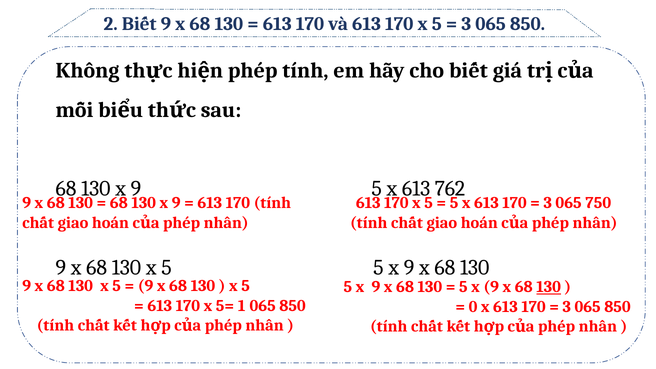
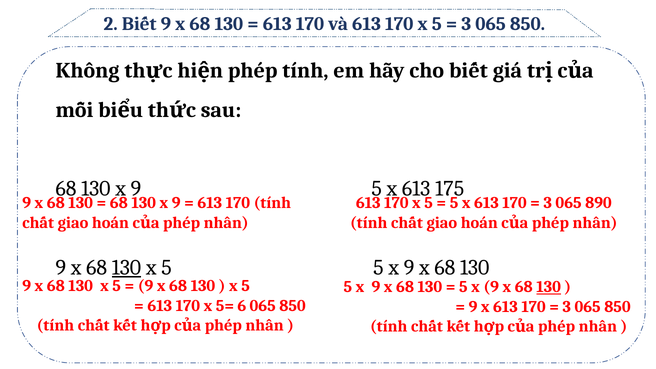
762: 762 -> 175
750: 750 -> 890
130 at (127, 267) underline: none -> present
1: 1 -> 6
0 at (473, 307): 0 -> 9
